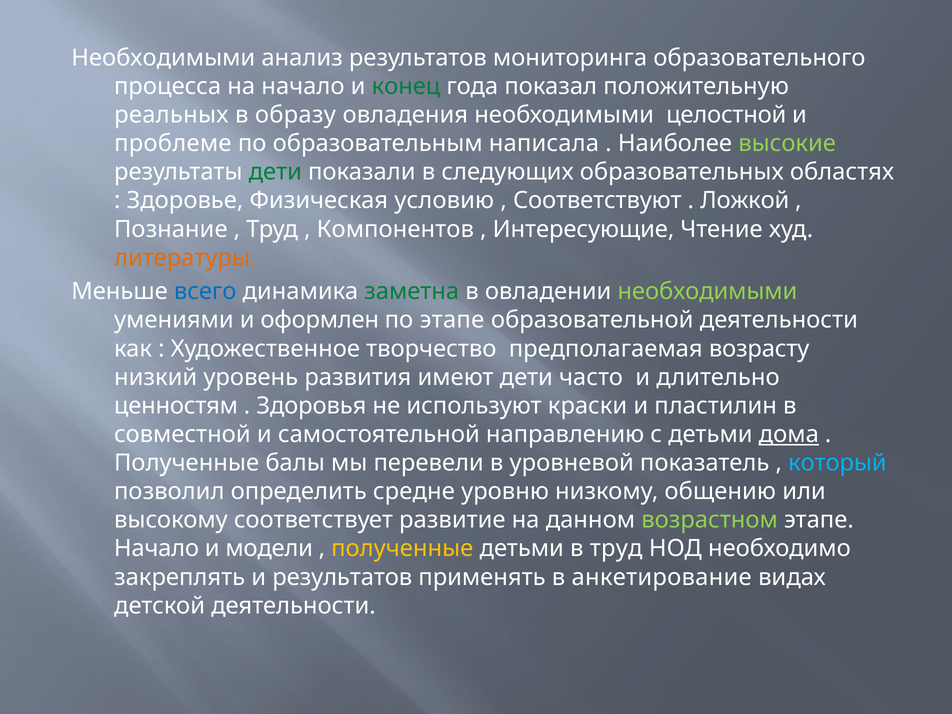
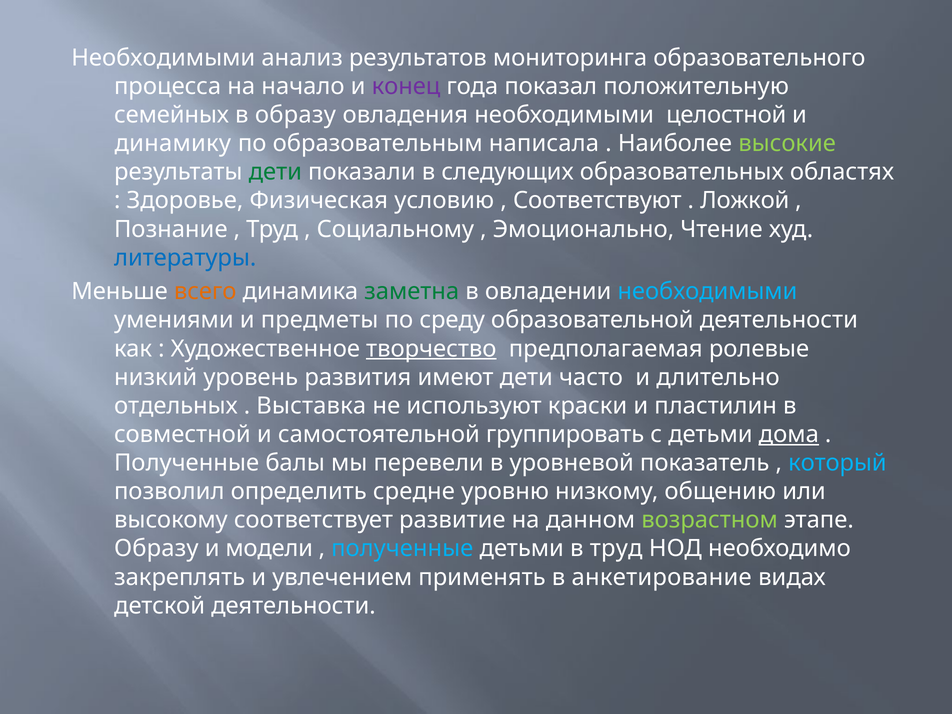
конец colour: green -> purple
реальных: реальных -> семейных
проблеме: проблеме -> динамику
Компонентов: Компонентов -> Социальному
Интересующие: Интересующие -> Эмоционально
литературы colour: orange -> blue
всего colour: blue -> orange
необходимыми at (707, 292) colour: light green -> light blue
оформлен: оформлен -> предметы
по этапе: этапе -> среду
творчество underline: none -> present
возрасту: возрасту -> ролевые
ценностям: ценностям -> отдельных
Здоровья: Здоровья -> Выставка
направлению: направлению -> группировать
Начало at (157, 549): Начало -> Образу
полученные at (402, 549) colour: yellow -> light blue
и результатов: результатов -> увлечением
